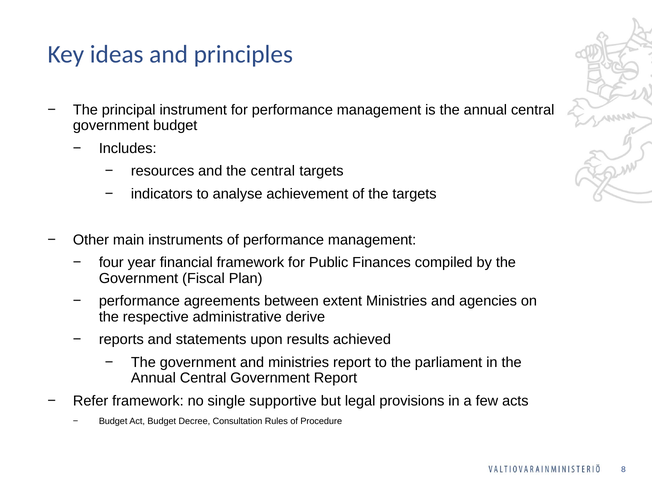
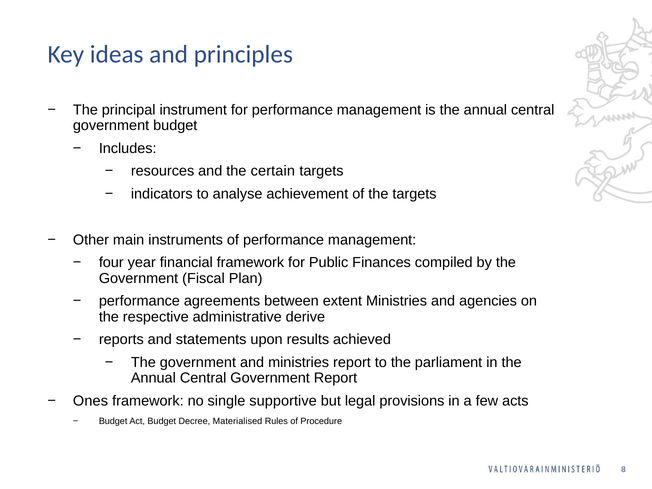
the central: central -> certain
Refer: Refer -> Ones
Consultation: Consultation -> Materialised
